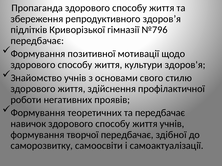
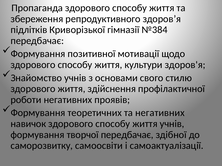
№796: №796 -> №384
та передбачає: передбачає -> негативних
